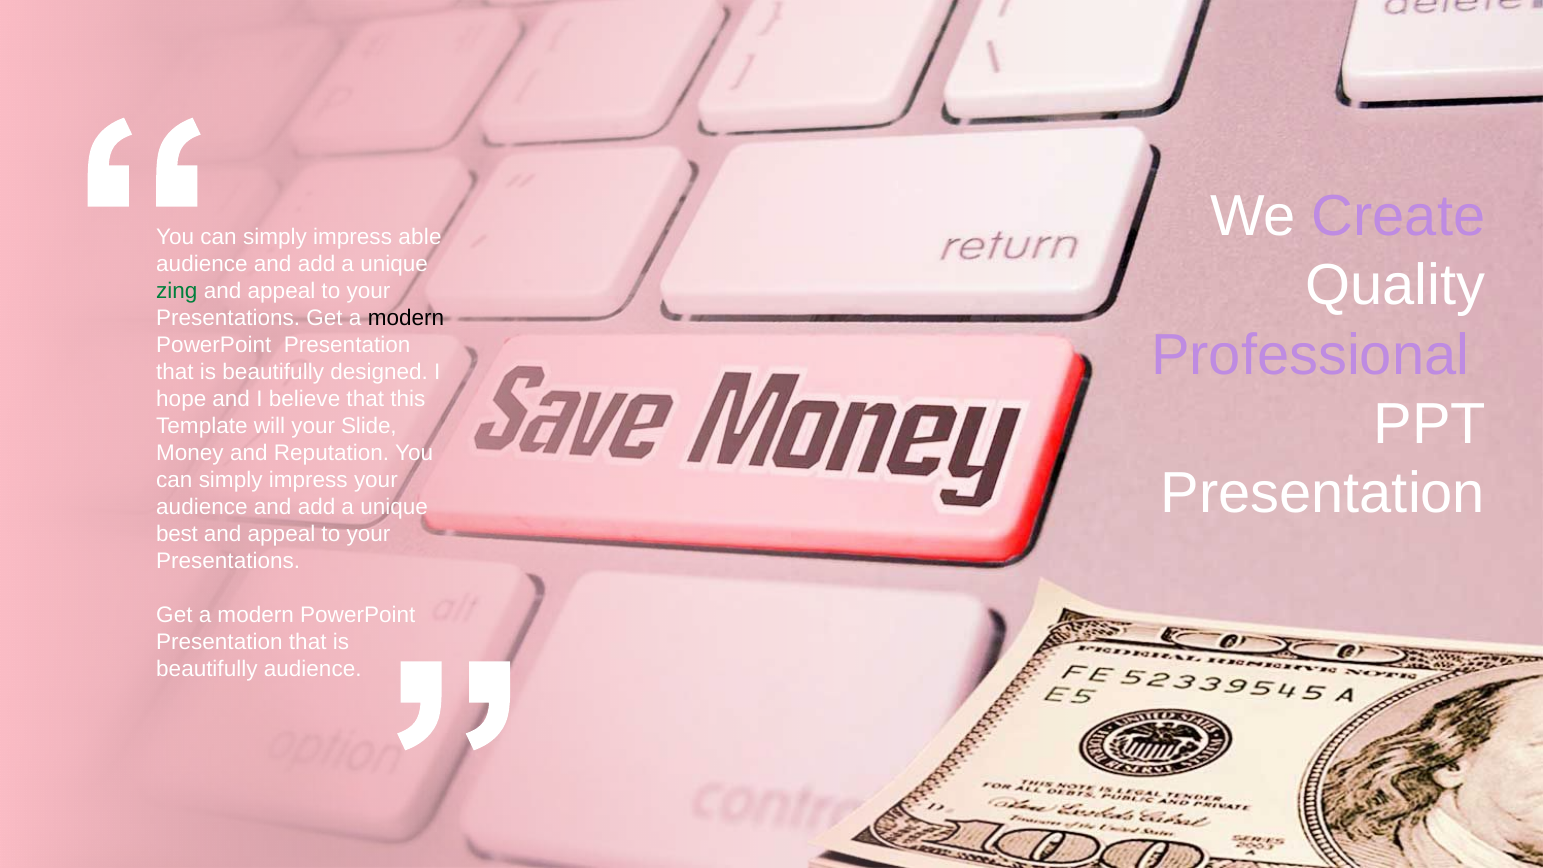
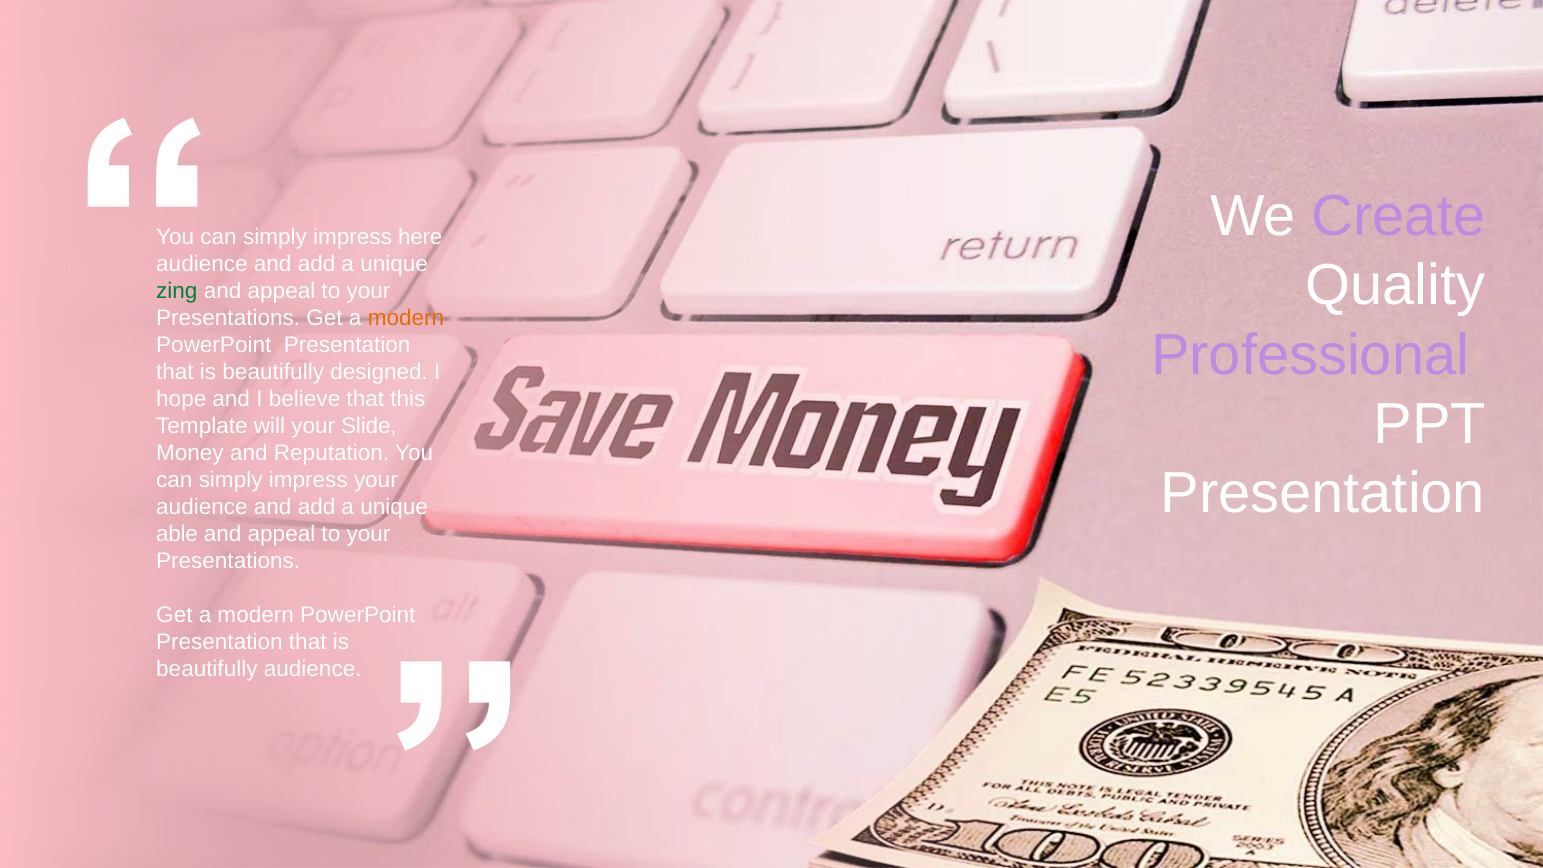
able: able -> here
modern at (406, 318) colour: black -> orange
best: best -> able
